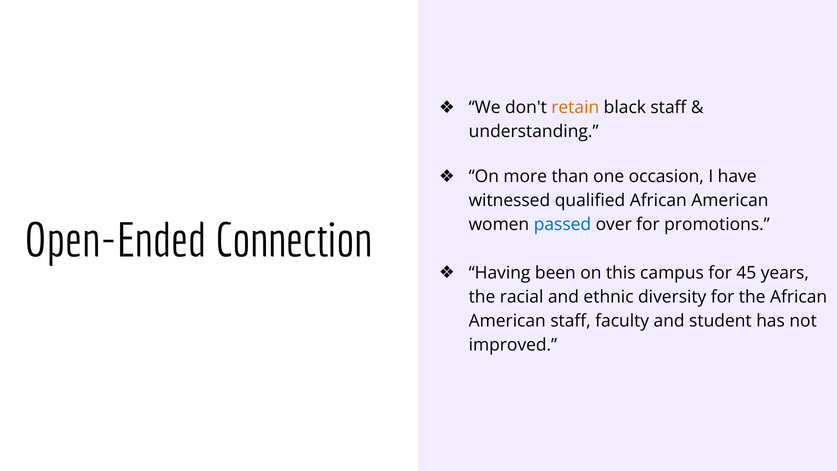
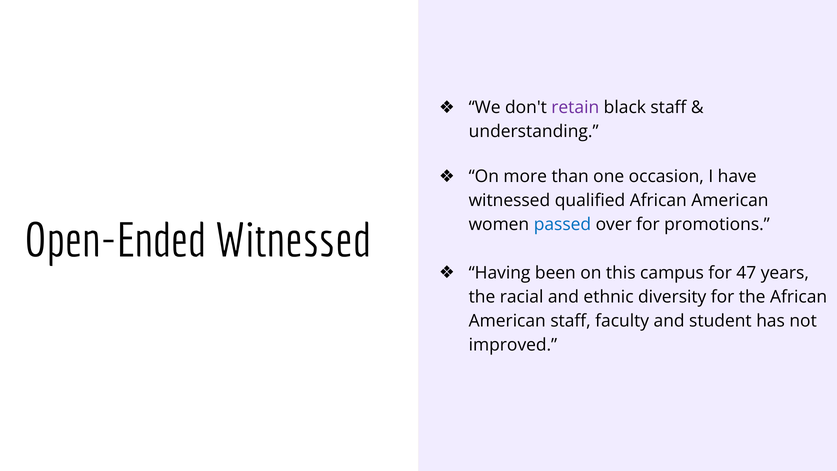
retain colour: orange -> purple
Open-Ended Connection: Connection -> Witnessed
45: 45 -> 47
